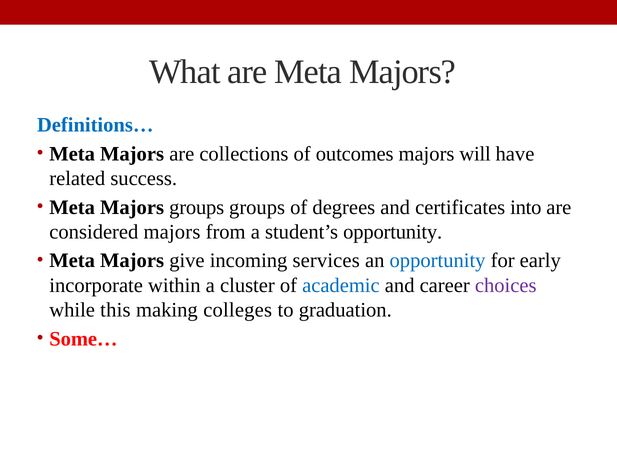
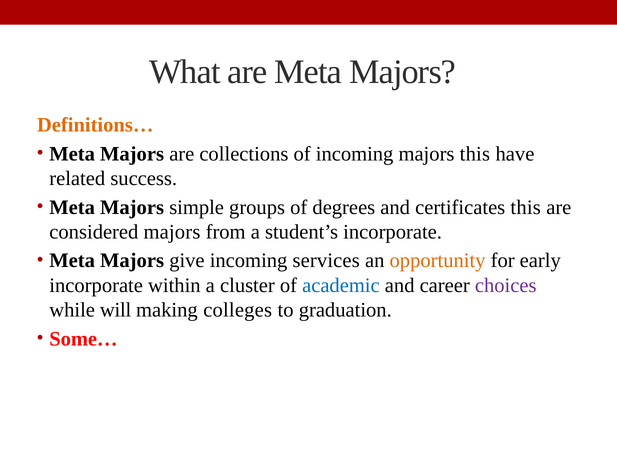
Definitions… colour: blue -> orange
of outcomes: outcomes -> incoming
majors will: will -> this
Majors groups: groups -> simple
certificates into: into -> this
student’s opportunity: opportunity -> incorporate
opportunity at (438, 261) colour: blue -> orange
this: this -> will
